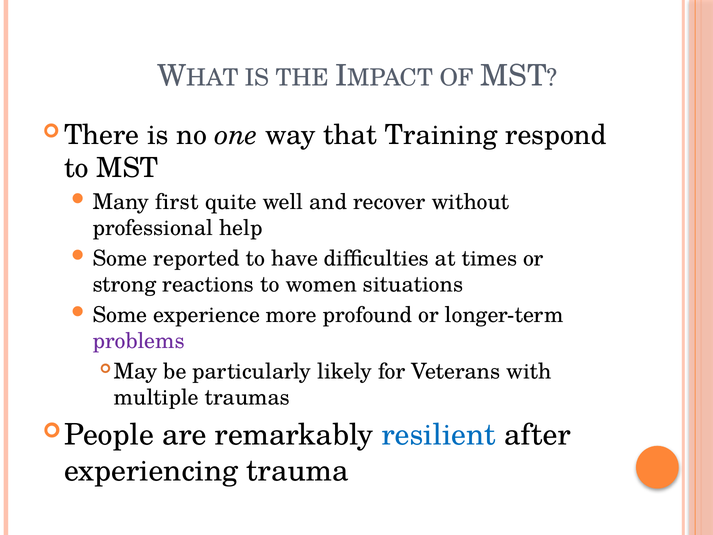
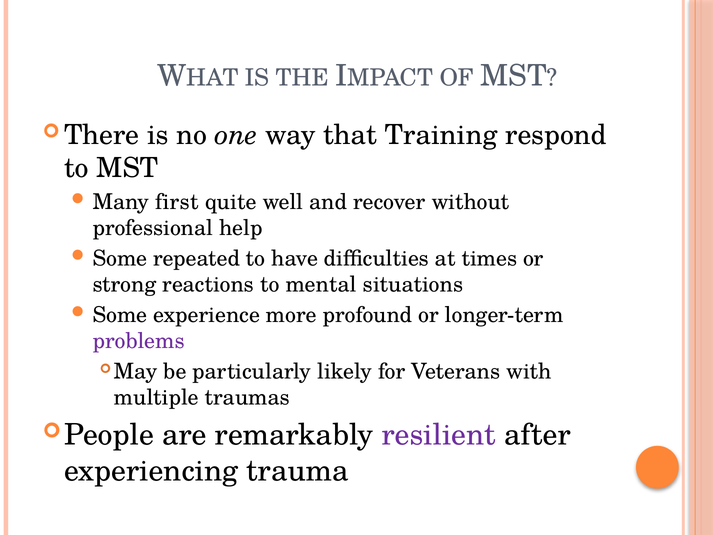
reported: reported -> repeated
women: women -> mental
resilient colour: blue -> purple
